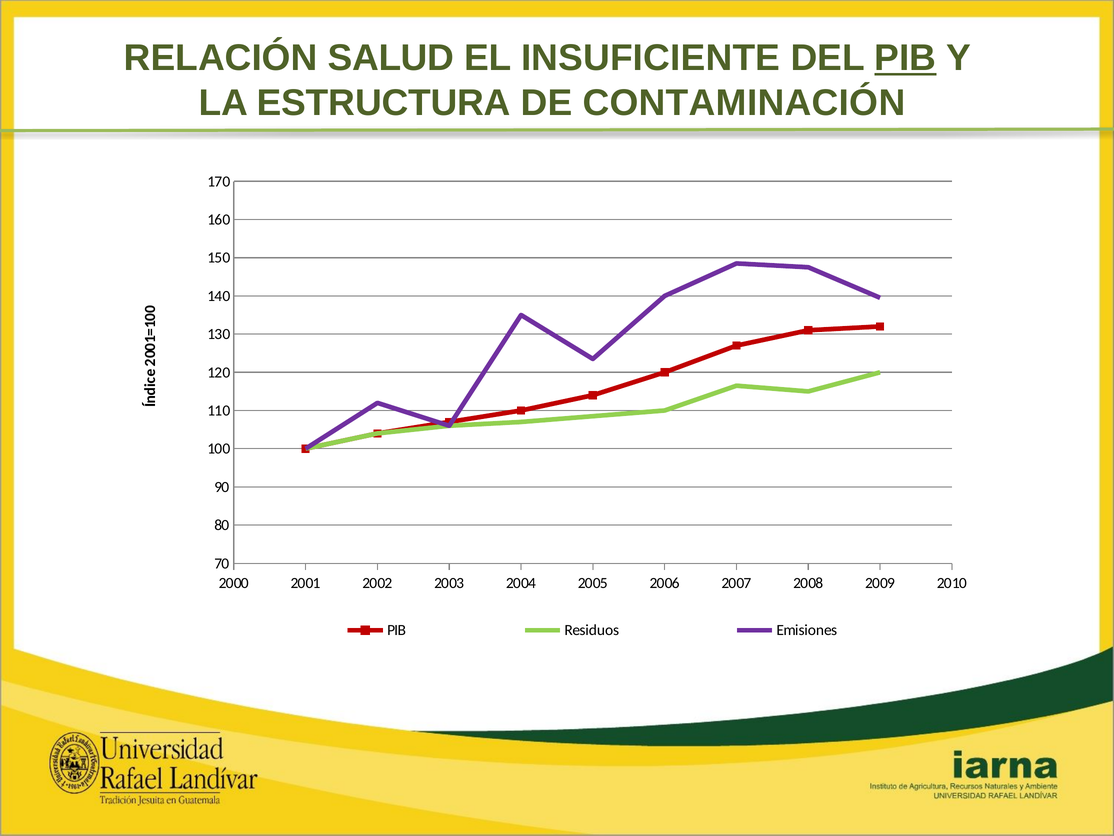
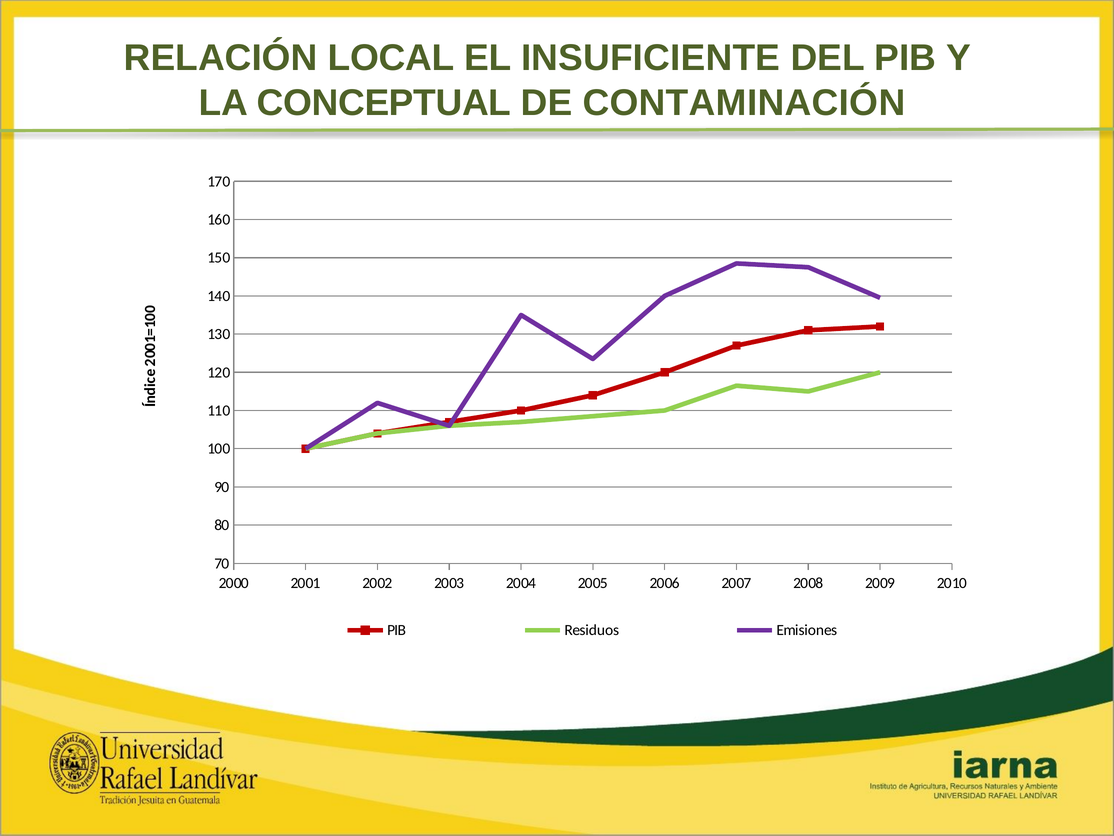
SALUD: SALUD -> LOCAL
PIB at (905, 58) underline: present -> none
ESTRUCTURA: ESTRUCTURA -> CONCEPTUAL
